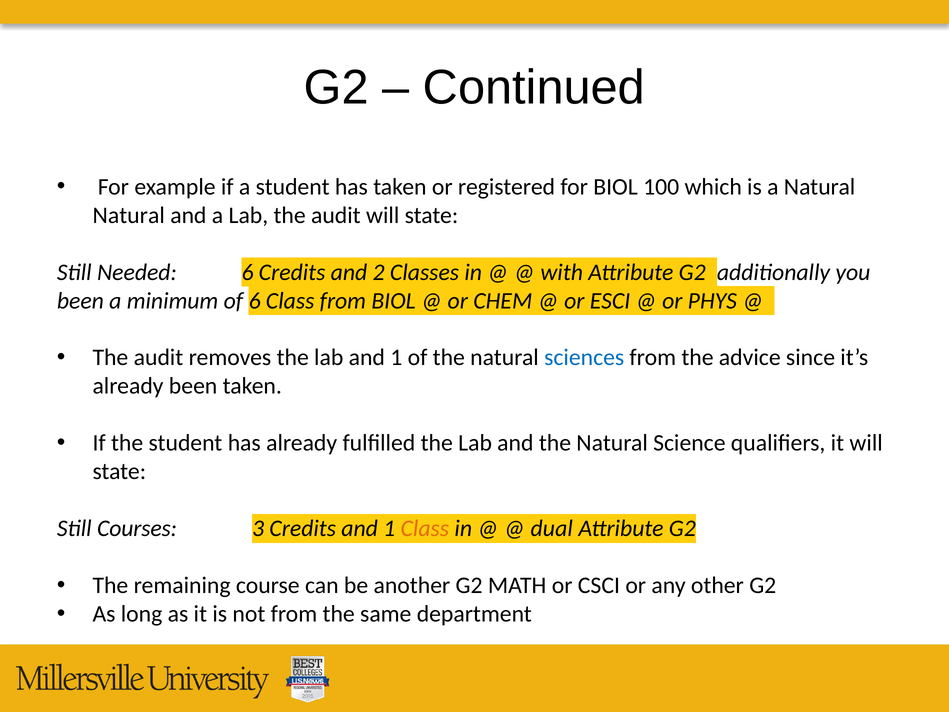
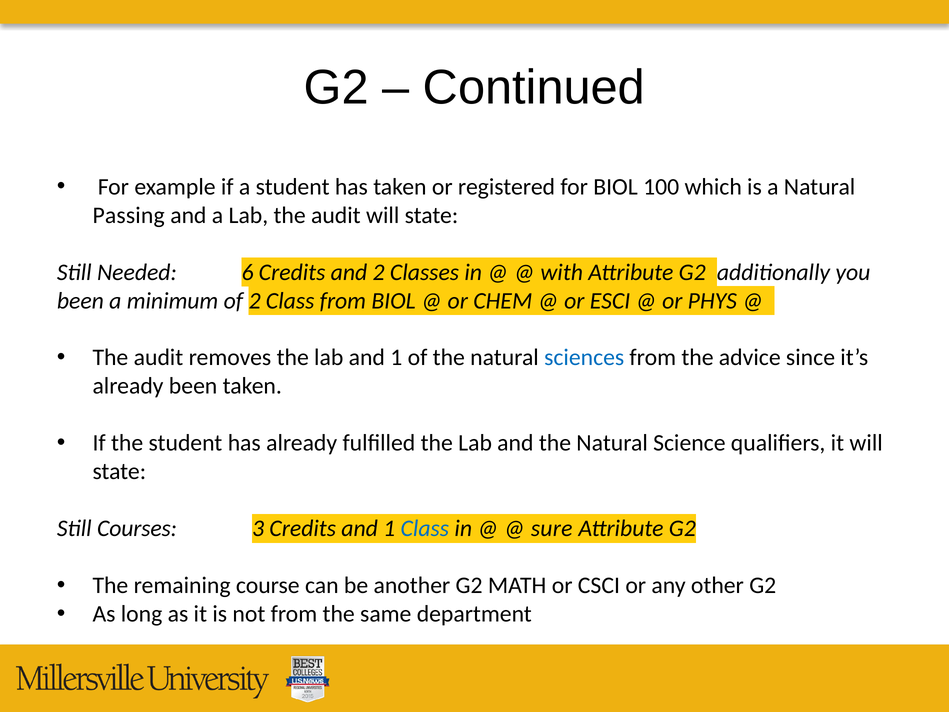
Natural at (129, 215): Natural -> Passing
of 6: 6 -> 2
Class at (425, 528) colour: orange -> blue
dual: dual -> sure
